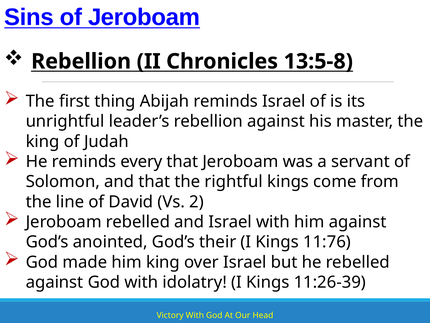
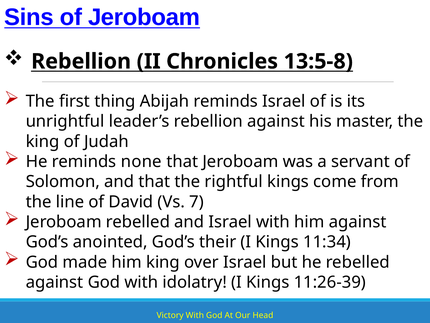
every: every -> none
2: 2 -> 7
11:76: 11:76 -> 11:34
